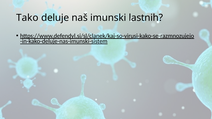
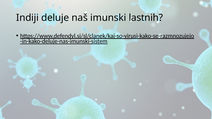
Tako: Tako -> Indiji
